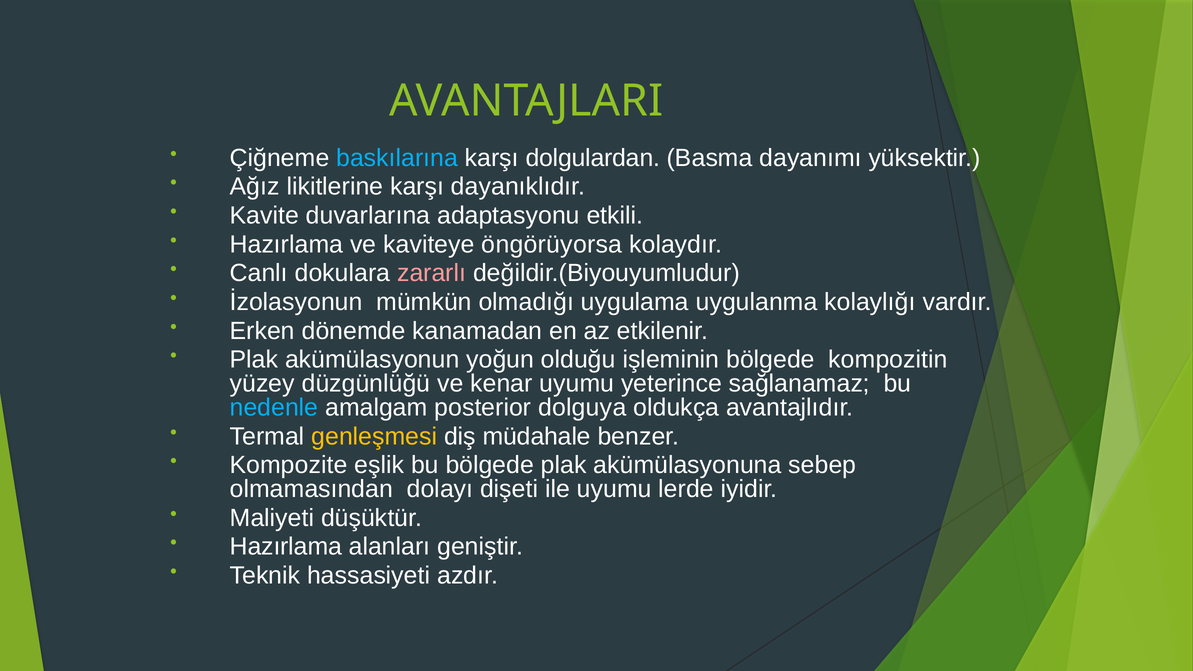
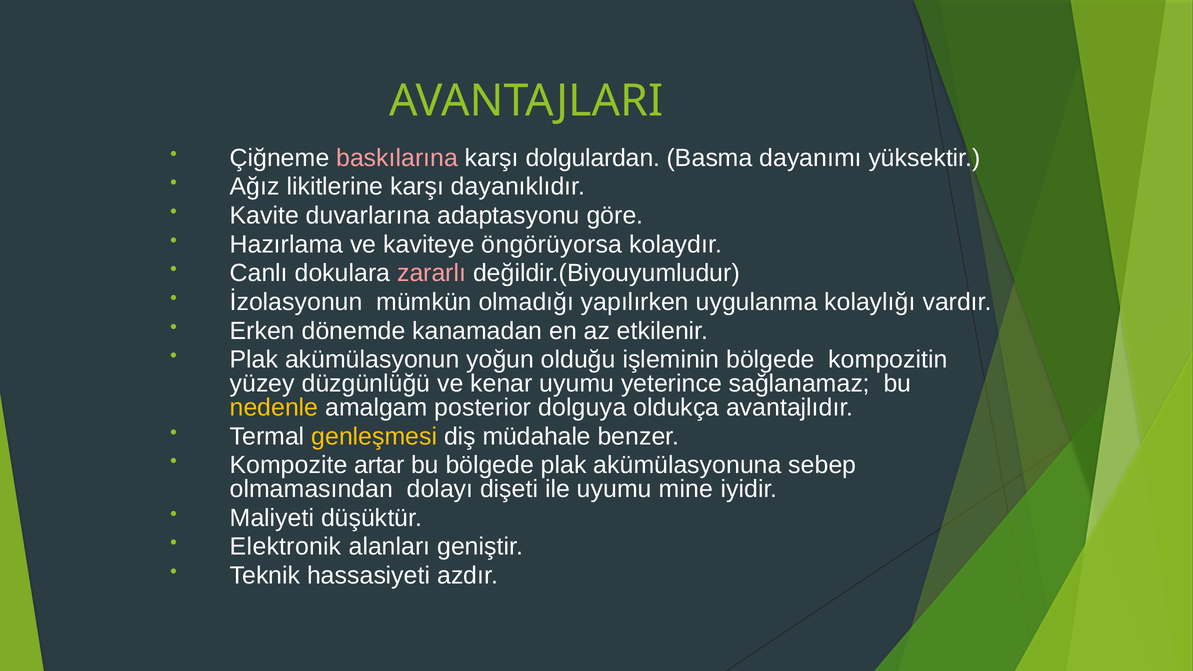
baskılarına colour: light blue -> pink
etkili: etkili -> göre
uygulama: uygulama -> yapılırken
nedenle colour: light blue -> yellow
eşlik: eşlik -> artar
lerde: lerde -> mine
Hazırlama at (286, 547): Hazırlama -> Elektronik
